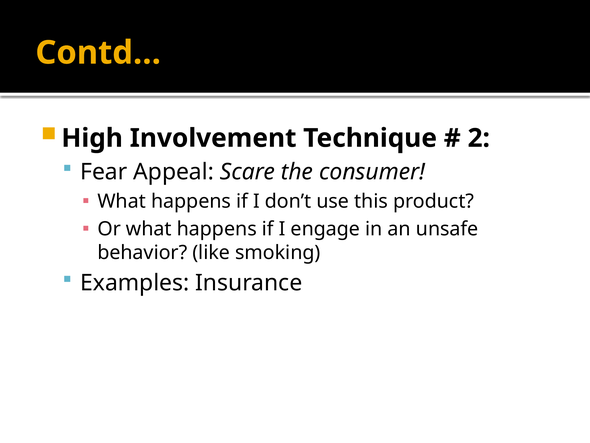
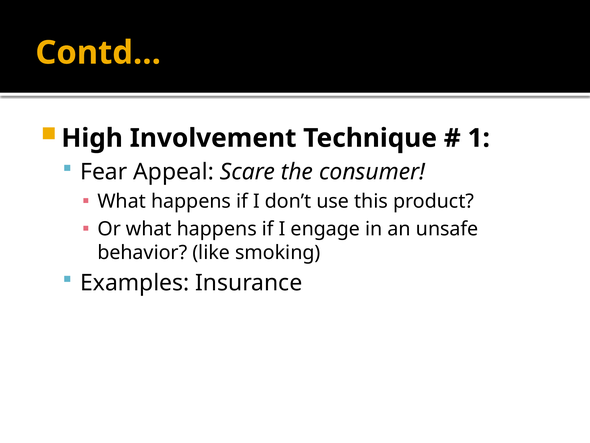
2: 2 -> 1
